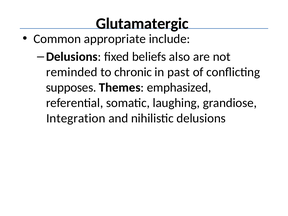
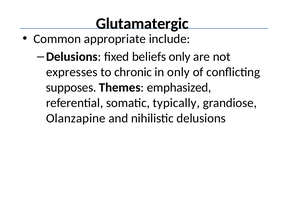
beliefs also: also -> only
reminded: reminded -> expresses
in past: past -> only
laughing: laughing -> typically
Integration: Integration -> Olanzapine
